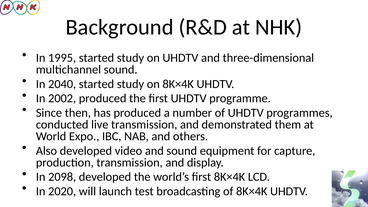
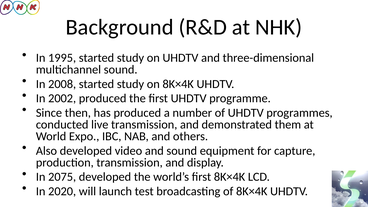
2040: 2040 -> 2008
2098: 2098 -> 2075
